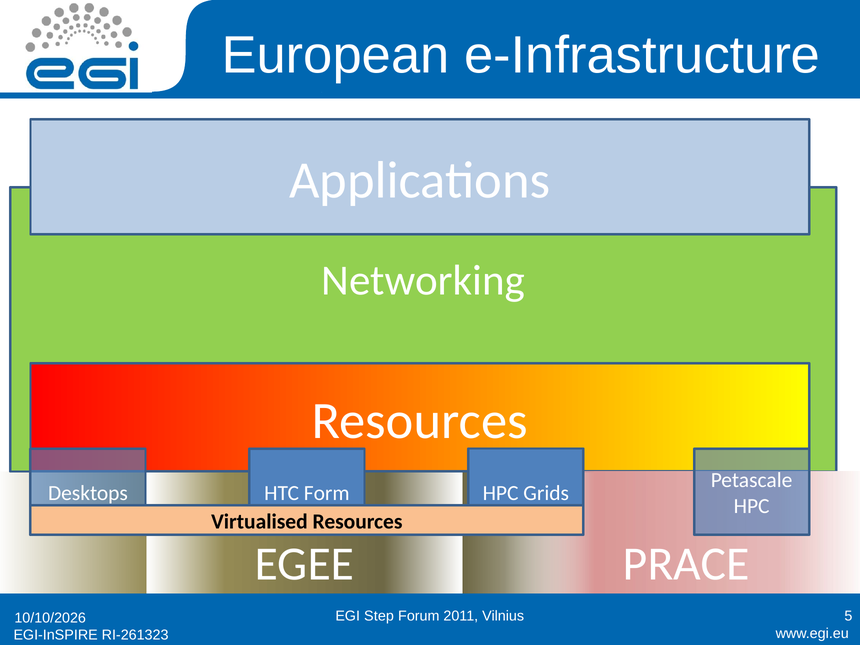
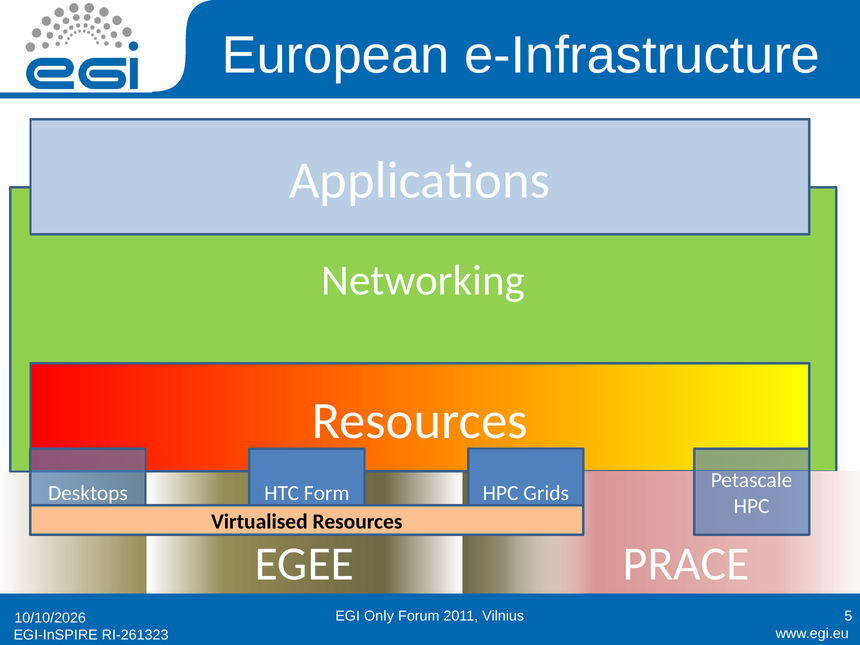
Step: Step -> Only
